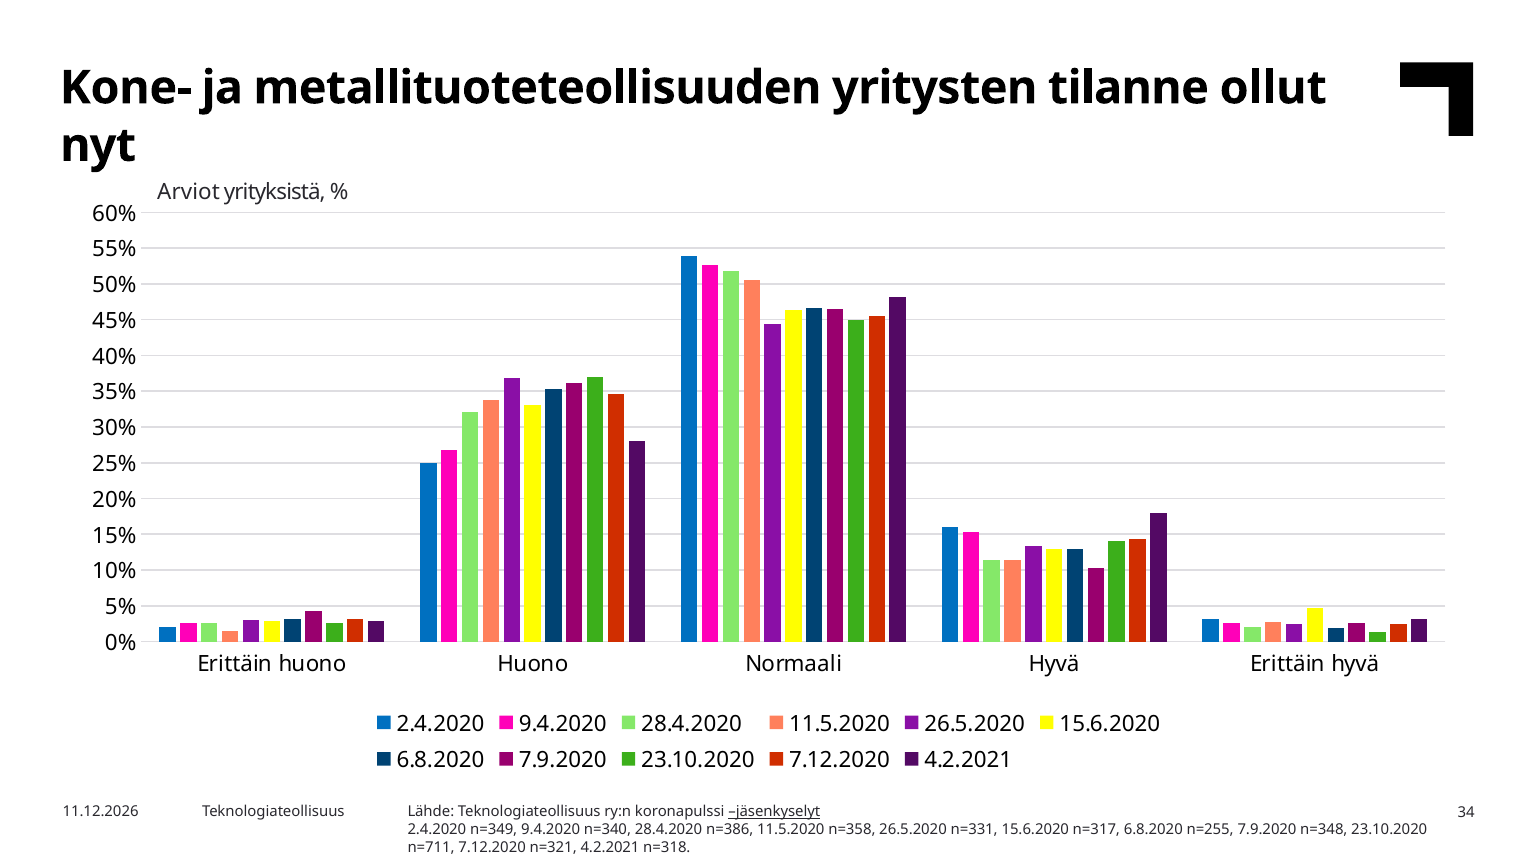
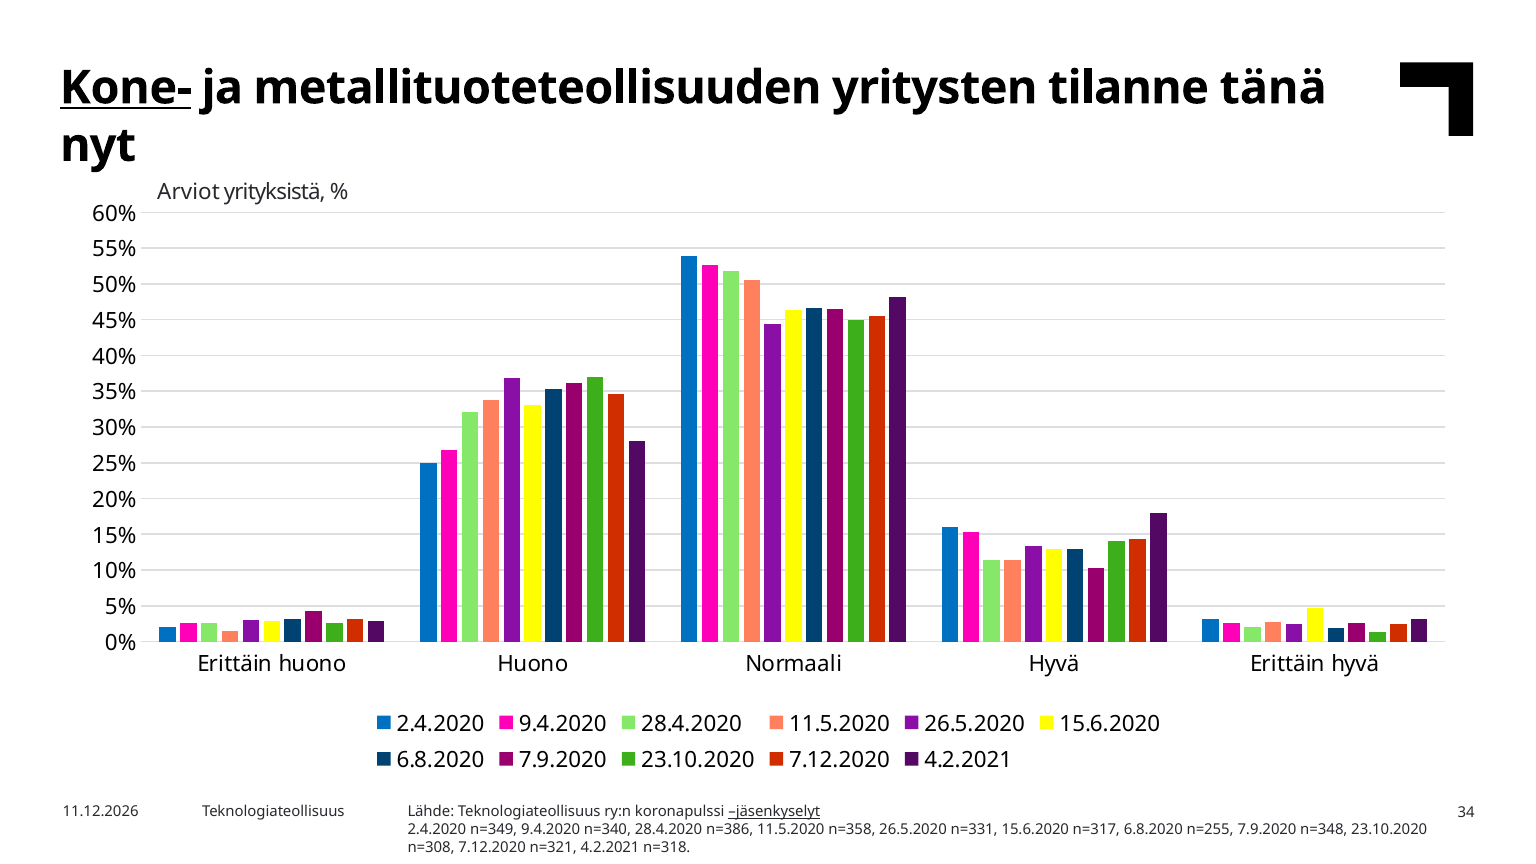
Kone- underline: none -> present
ollut: ollut -> tänä
n=711: n=711 -> n=308
